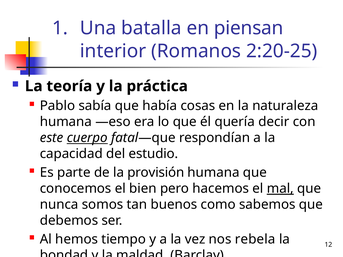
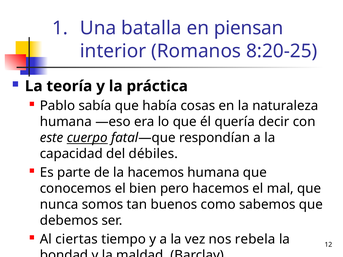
2:20-25: 2:20-25 -> 8:20-25
estudio: estudio -> débiles
la provisión: provisión -> hacemos
mal underline: present -> none
hemos: hemos -> ciertas
